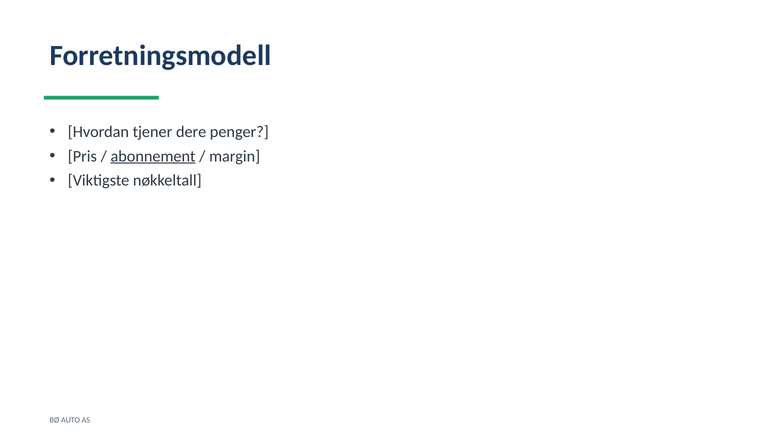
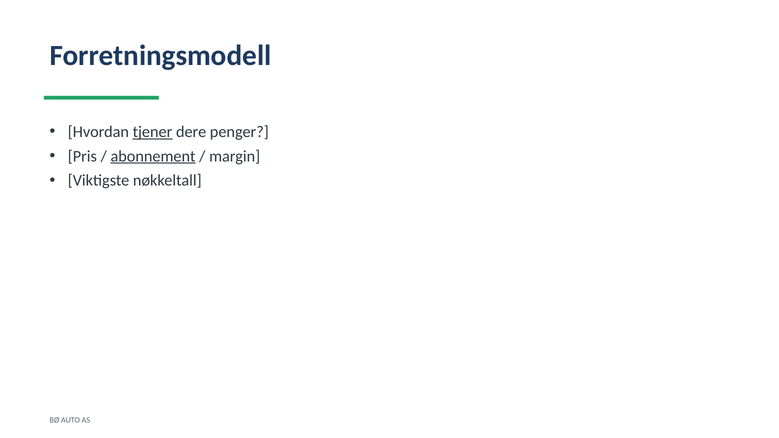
tjener underline: none -> present
